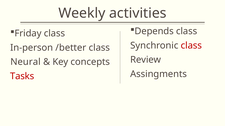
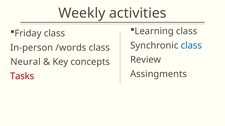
Depends: Depends -> Learning
class at (191, 46) colour: red -> blue
/better: /better -> /words
